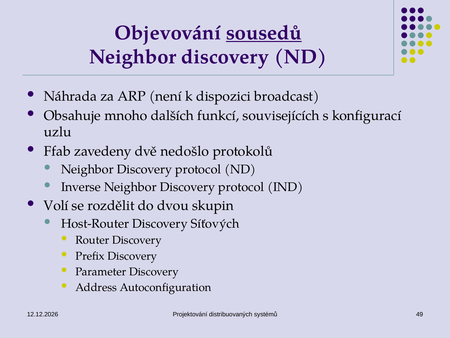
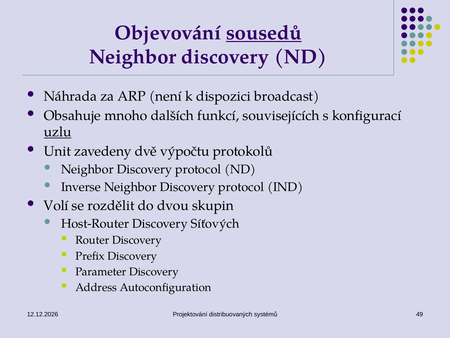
uzlu underline: none -> present
Ffab: Ffab -> Unit
nedošlo: nedošlo -> výpočtu
